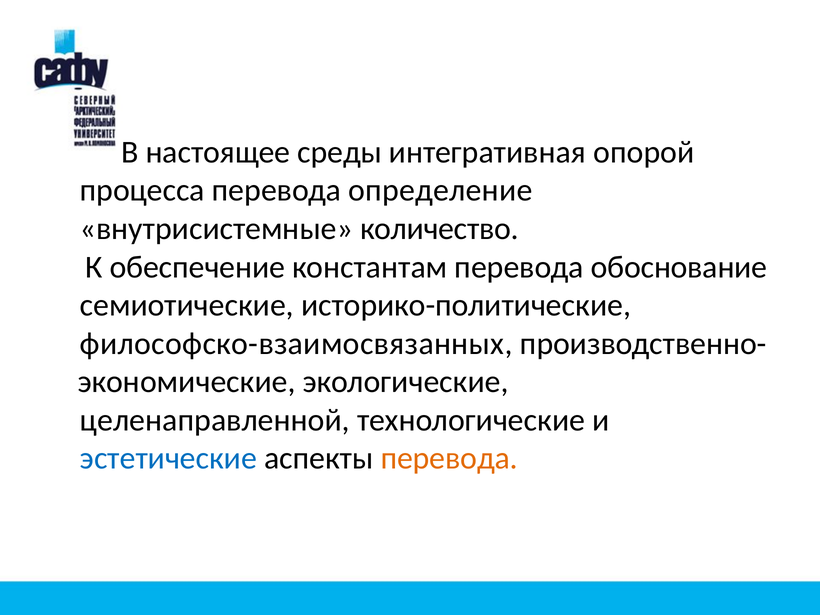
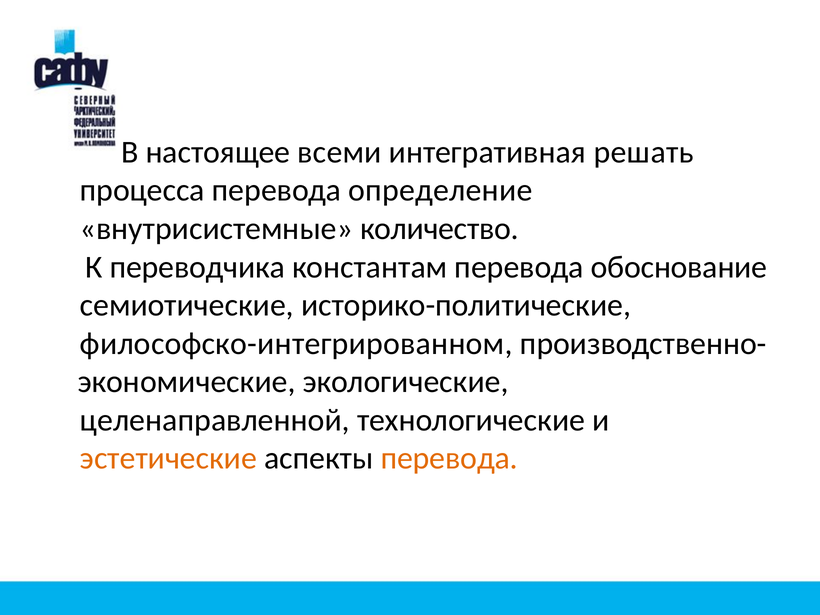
среды: среды -> всеми
опорой: опорой -> решать
обеспечение: обеспечение -> переводчика
философско-взаимосвязанных: философско-взаимосвязанных -> философско-интегрированном
эстетические colour: blue -> orange
